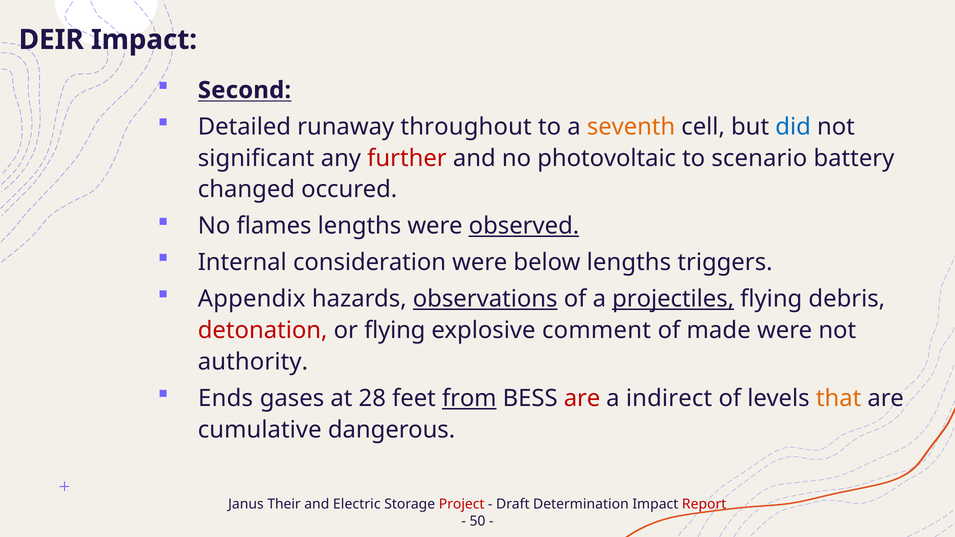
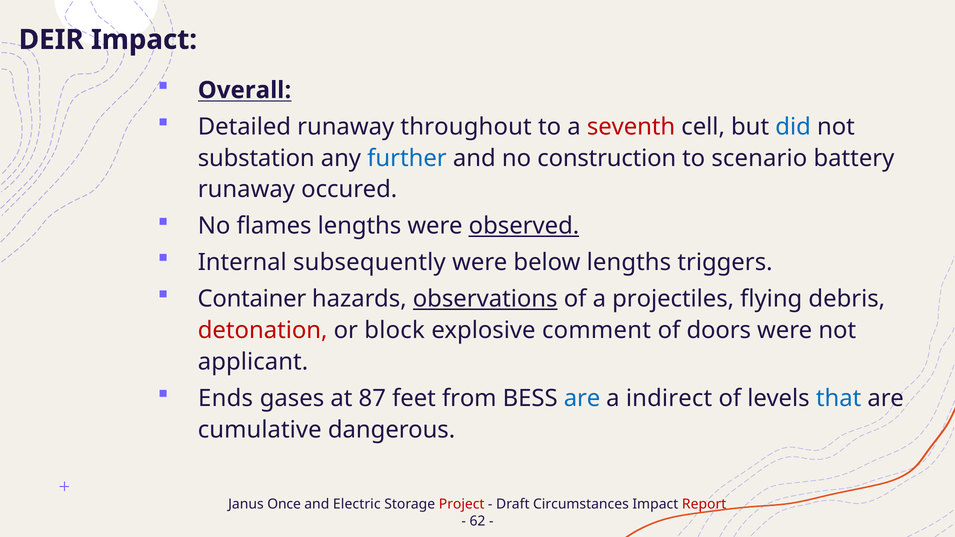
Second: Second -> Overall
seventh colour: orange -> red
significant: significant -> substation
further colour: red -> blue
photovoltaic: photovoltaic -> construction
changed at (246, 190): changed -> runaway
consideration: consideration -> subsequently
Appendix: Appendix -> Container
projectiles underline: present -> none
or flying: flying -> block
made: made -> doors
authority: authority -> applicant
28: 28 -> 87
from underline: present -> none
are at (582, 399) colour: red -> blue
that colour: orange -> blue
Their: Their -> Once
Determination: Determination -> Circumstances
50: 50 -> 62
